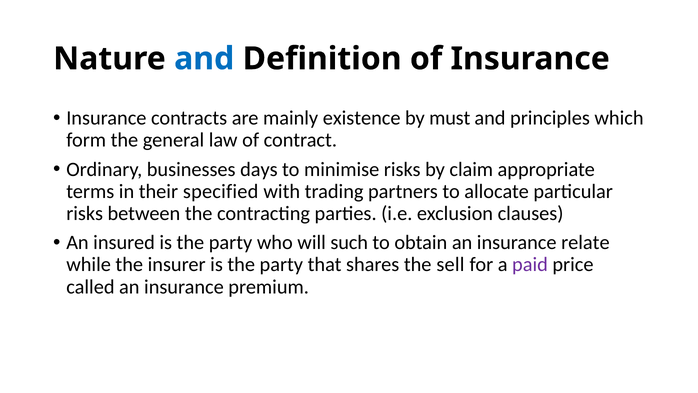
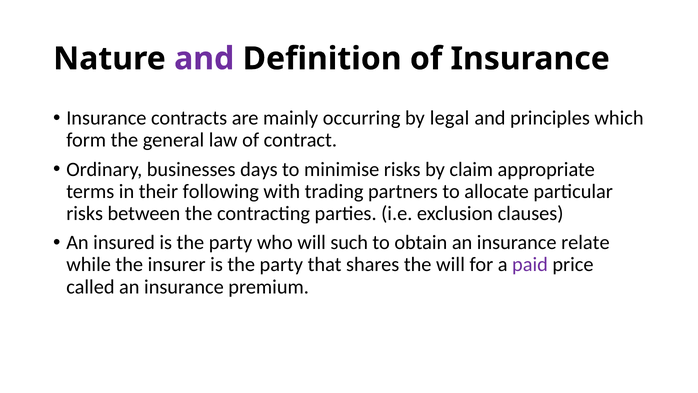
and at (204, 59) colour: blue -> purple
existence: existence -> occurring
must: must -> legal
specified: specified -> following
the sell: sell -> will
